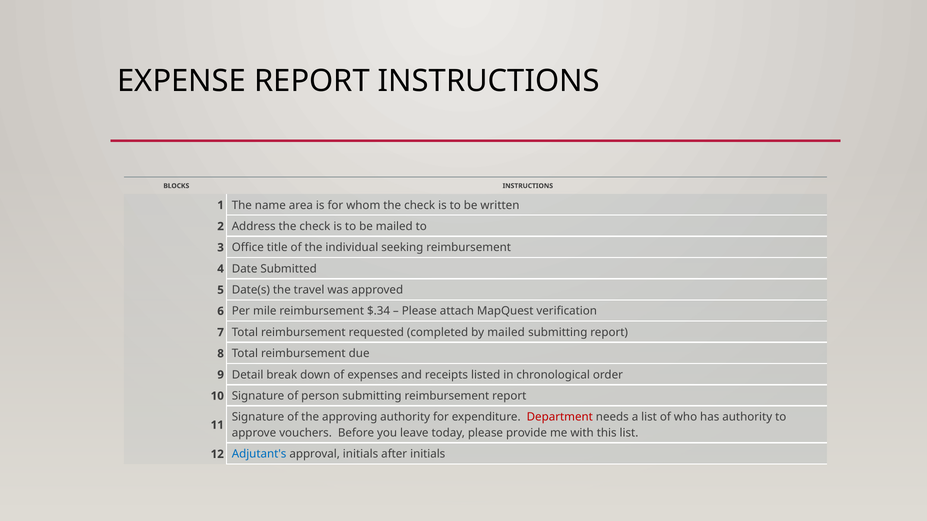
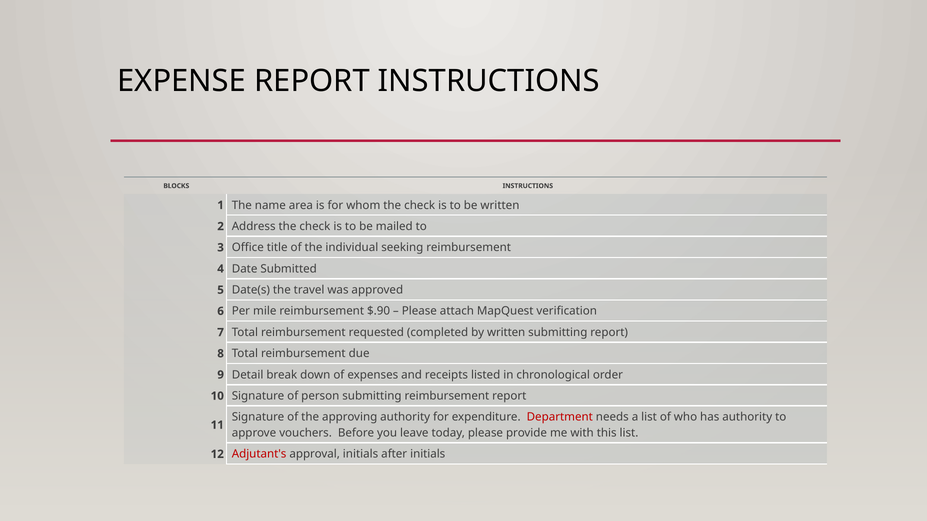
$.34: $.34 -> $.90
by mailed: mailed -> written
Adjutant's colour: blue -> red
